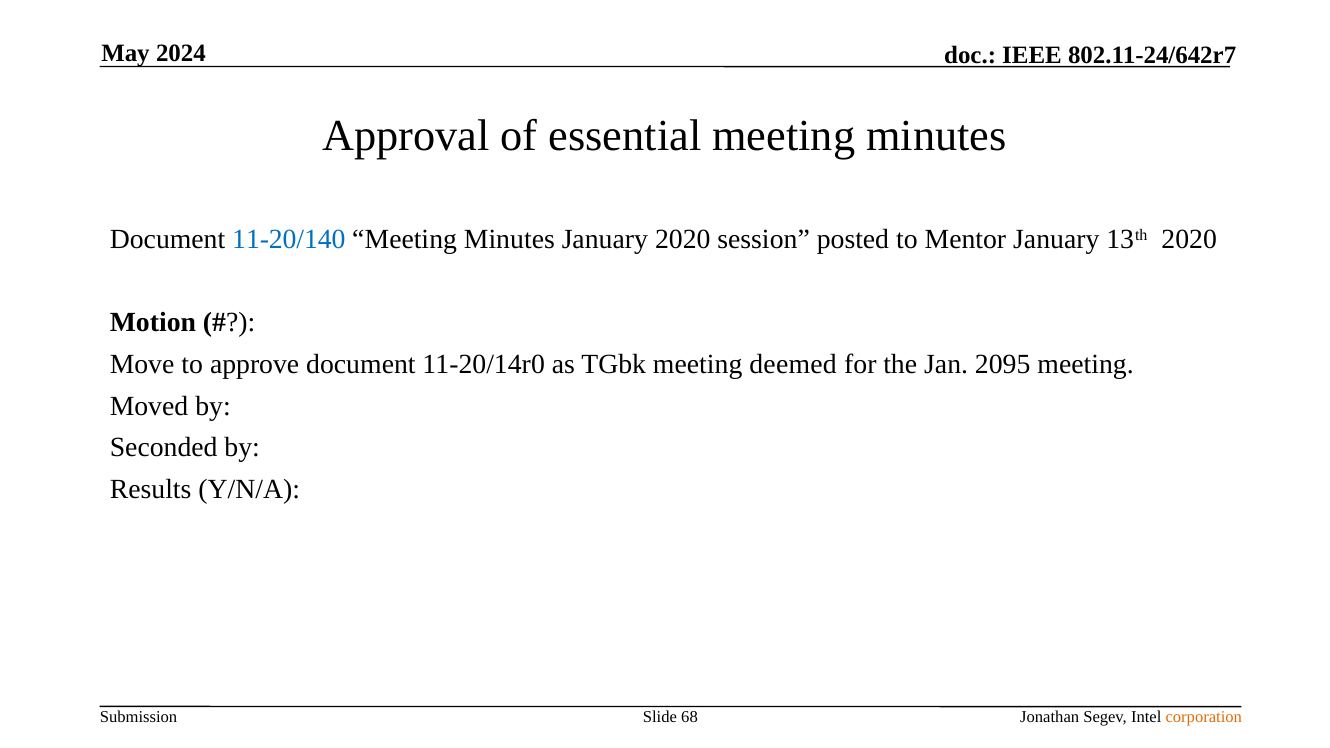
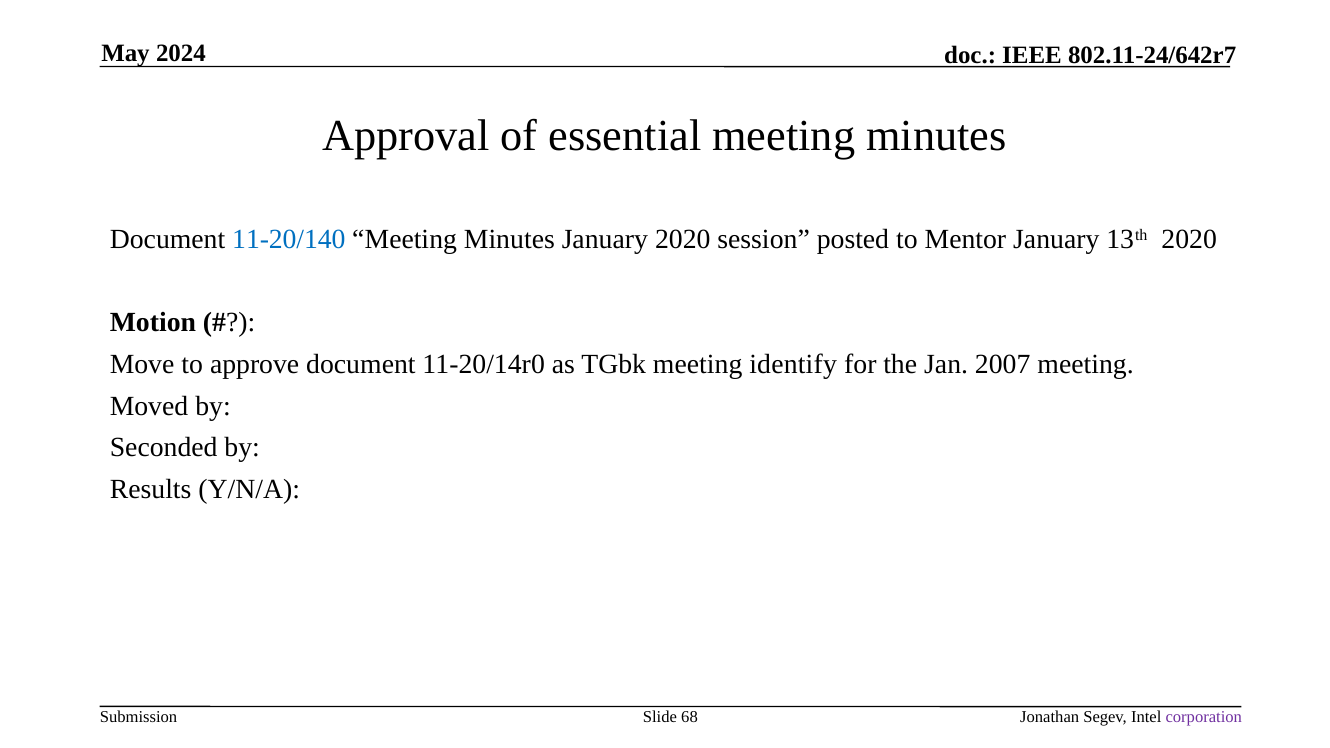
deemed: deemed -> identify
2095: 2095 -> 2007
corporation colour: orange -> purple
